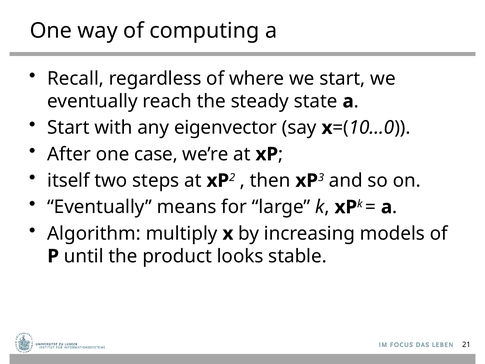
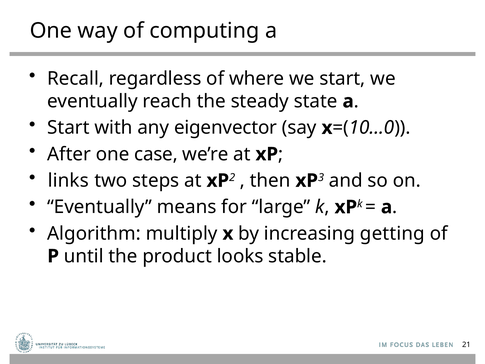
itself: itself -> links
models: models -> getting
